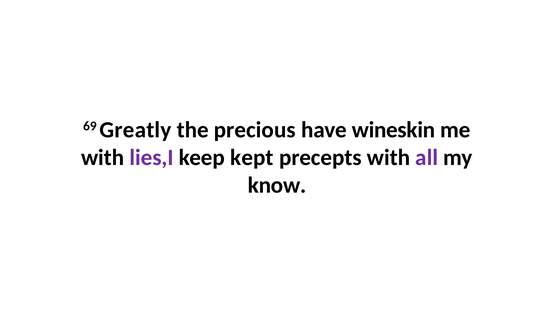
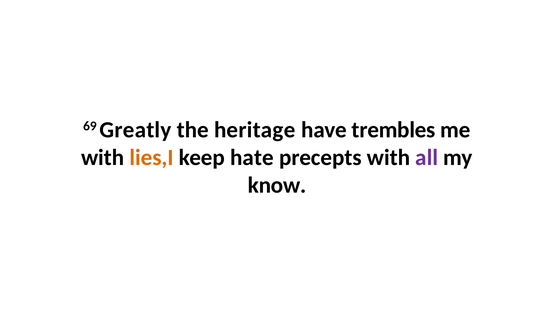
precious: precious -> heritage
wineskin: wineskin -> trembles
lies,I colour: purple -> orange
kept: kept -> hate
